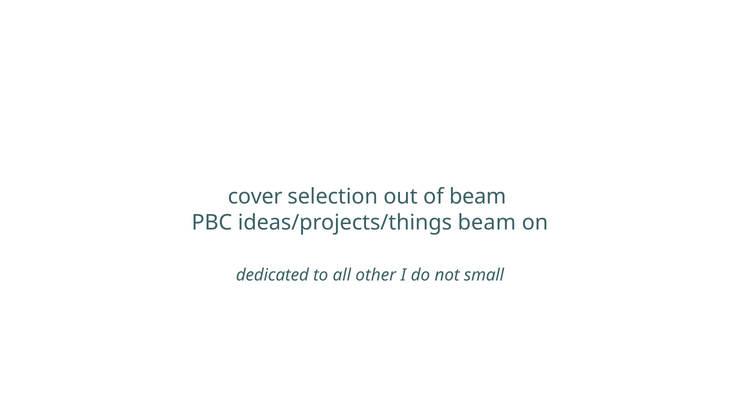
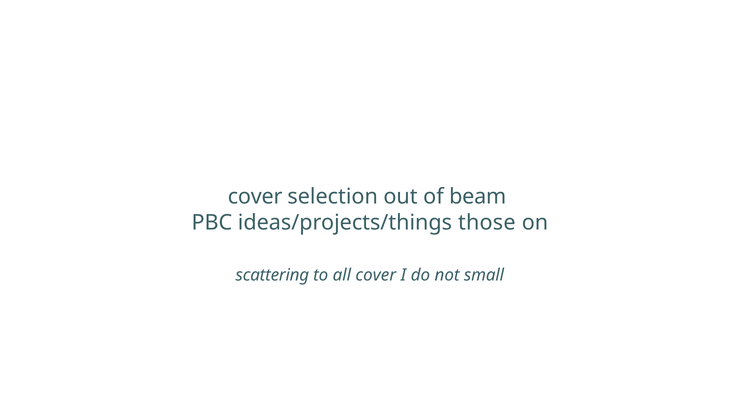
ideas/projects/things beam: beam -> those
dedicated: dedicated -> scattering
all other: other -> cover
